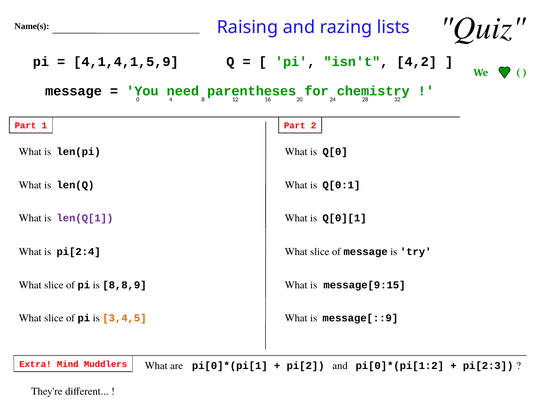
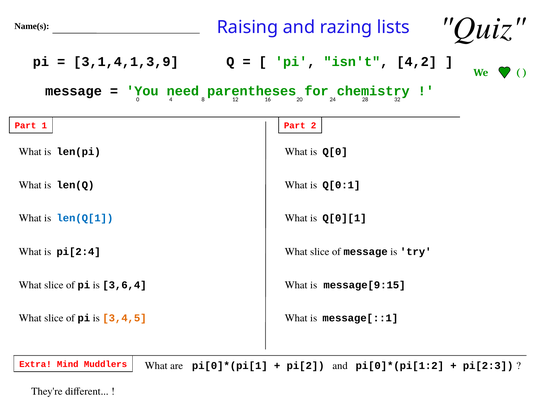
4,1,4,1,5,9: 4,1,4,1,5,9 -> 3,1,4,1,3,9
len(Q[1 colour: purple -> blue
8,8,9: 8,8,9 -> 3,6,4
message[::9: message[::9 -> message[::1
